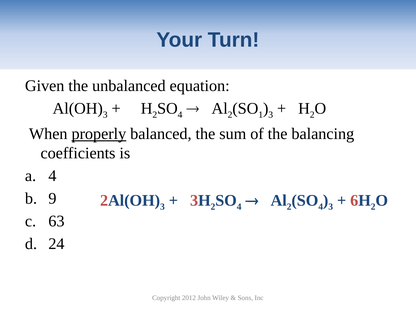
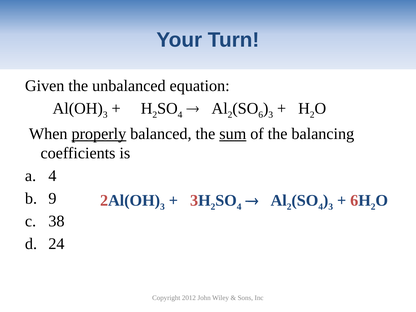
1: 1 -> 6
sum underline: none -> present
63: 63 -> 38
